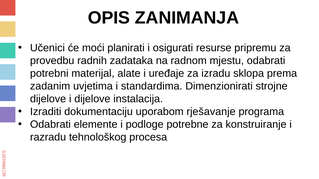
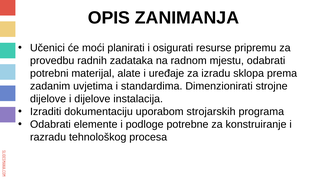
rješavanje: rješavanje -> strojarskih
